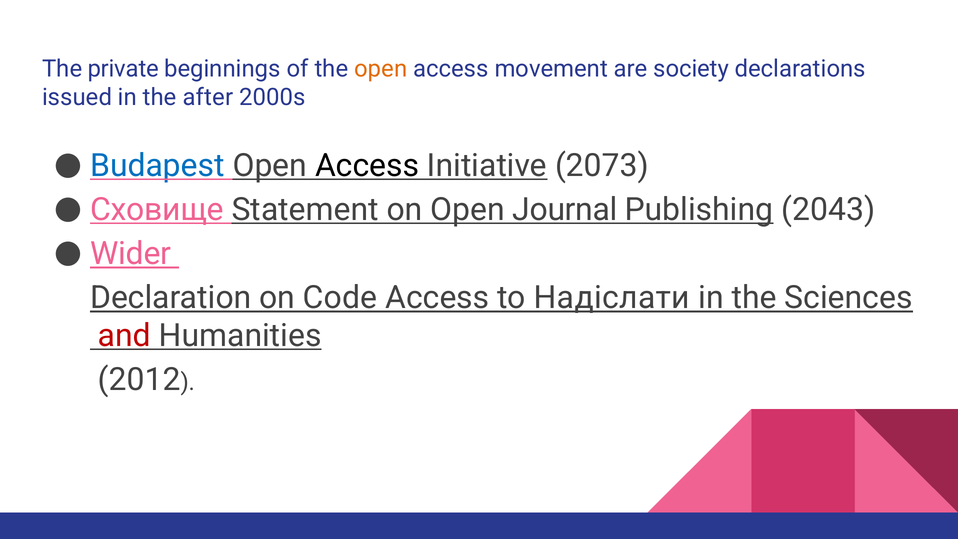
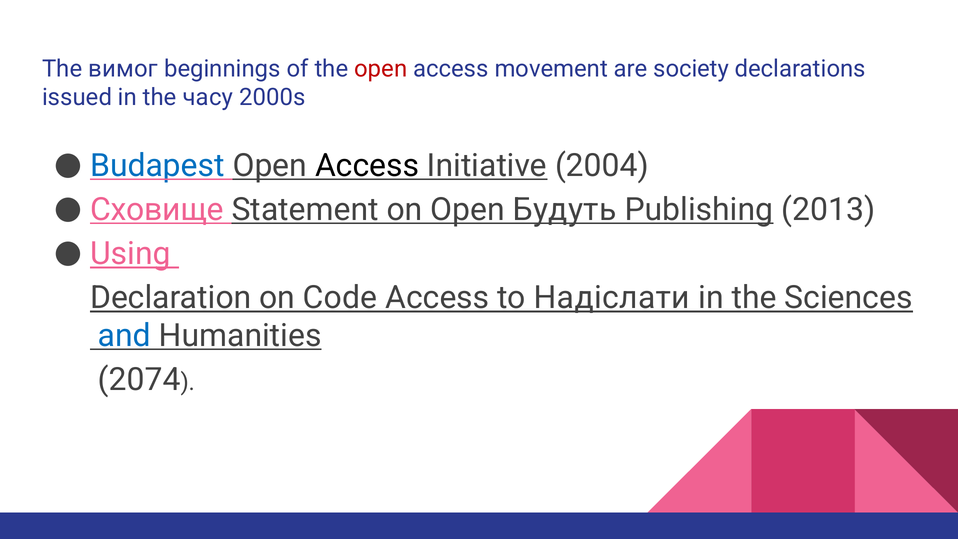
private: private -> вимог
open at (381, 69) colour: orange -> red
after: after -> часу
2073: 2073 -> 2004
Journal: Journal -> Будуть
2043: 2043 -> 2013
Wider: Wider -> Using
and colour: red -> blue
2012: 2012 -> 2074
